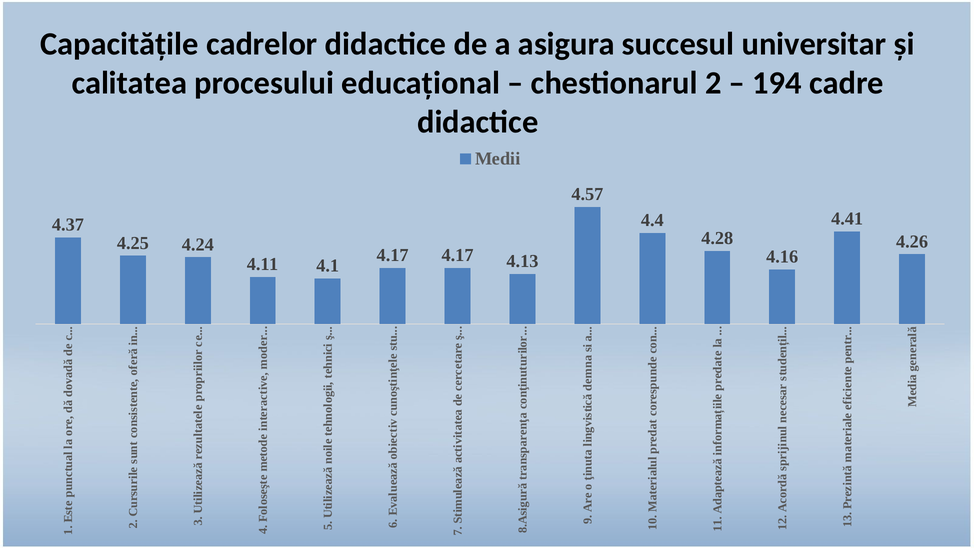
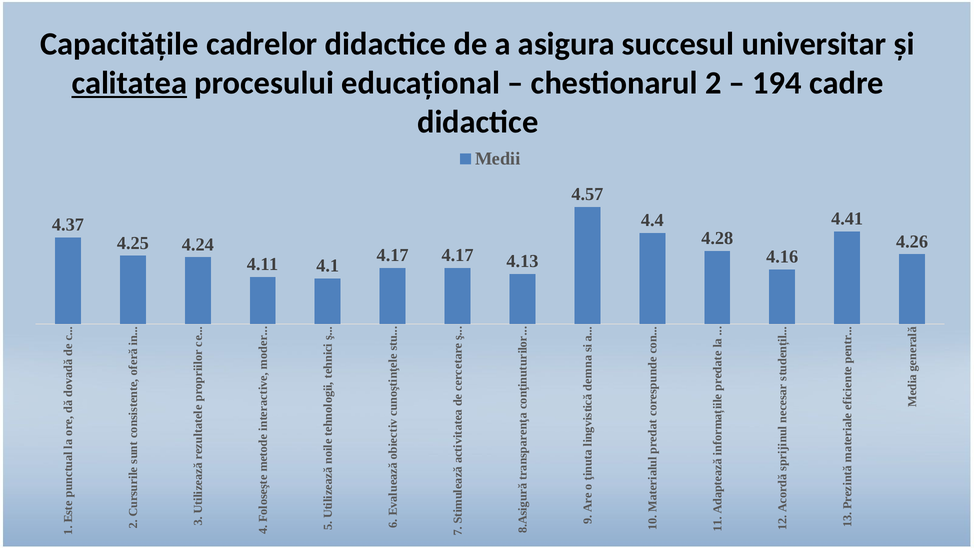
calitatea underline: none -> present
